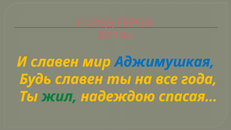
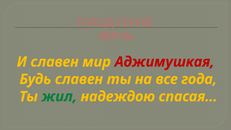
Аджимушкая colour: blue -> red
